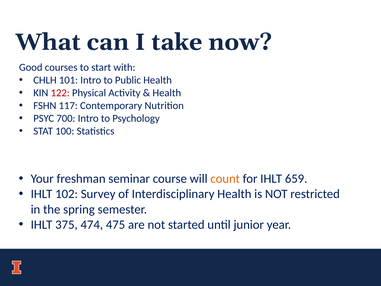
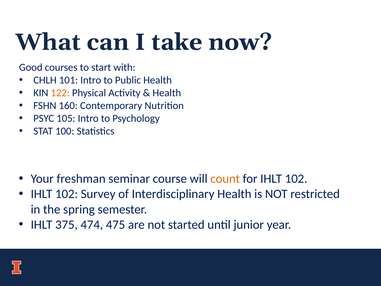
122 colour: red -> orange
117: 117 -> 160
700: 700 -> 105
for IHLT 659: 659 -> 102
